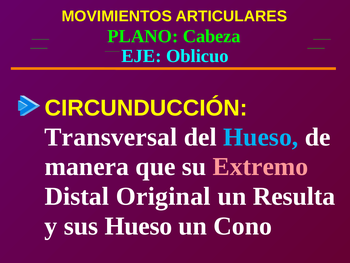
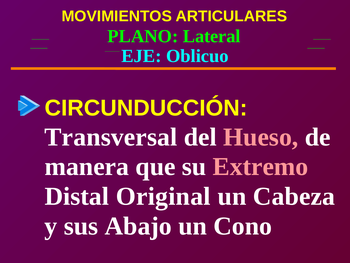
Cabeza: Cabeza -> Lateral
Hueso at (261, 137) colour: light blue -> pink
Resulta: Resulta -> Cabeza
sus Hueso: Hueso -> Abajo
